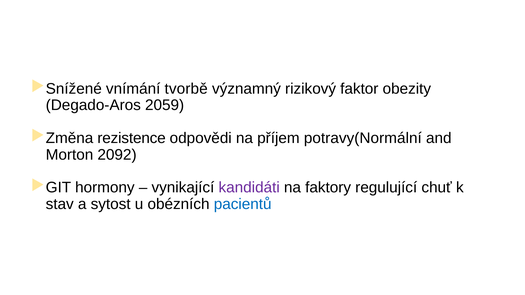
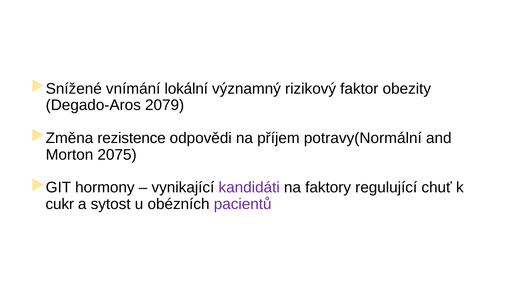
tvorbě: tvorbě -> lokální
2059: 2059 -> 2079
2092: 2092 -> 2075
stav: stav -> cukr
pacientů colour: blue -> purple
